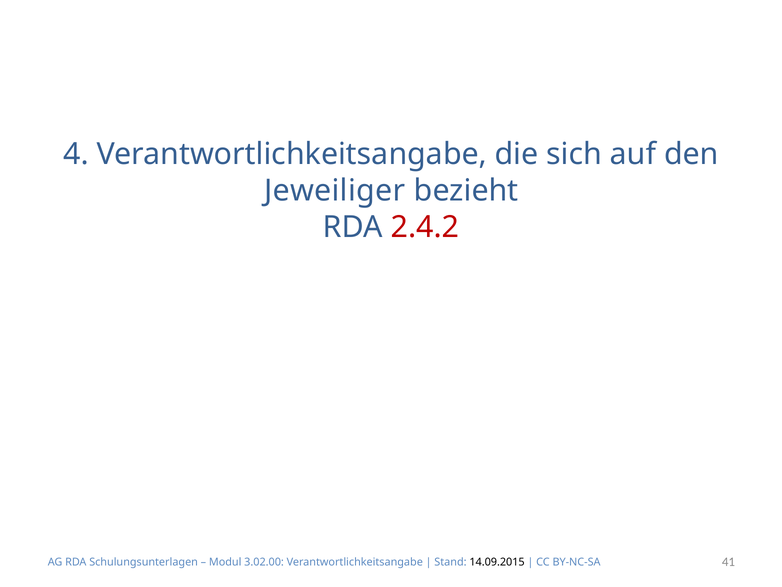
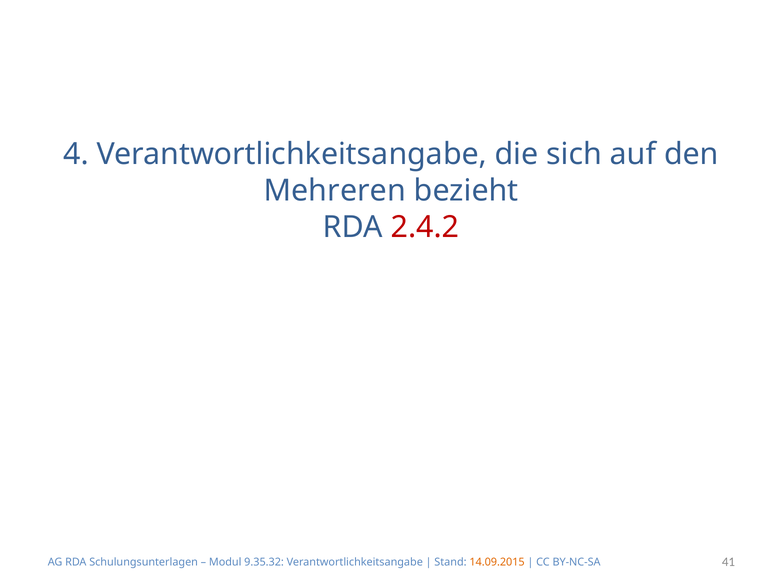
Jeweiliger: Jeweiliger -> Mehreren
3.02.00: 3.02.00 -> 9.35.32
14.09.2015 colour: black -> orange
